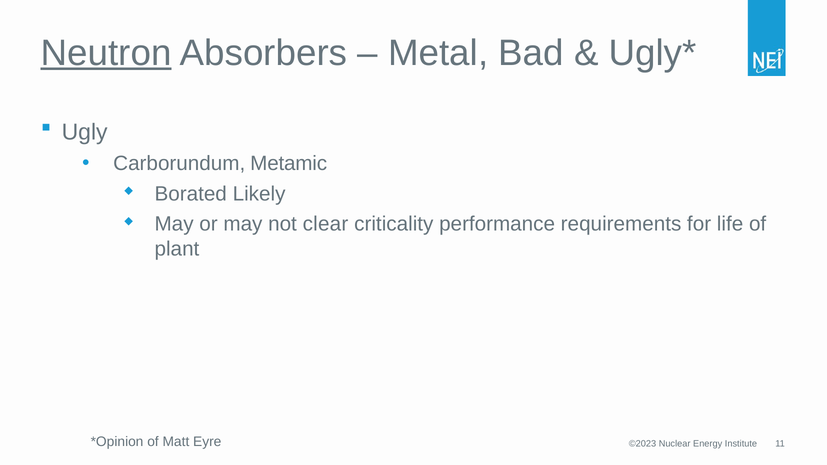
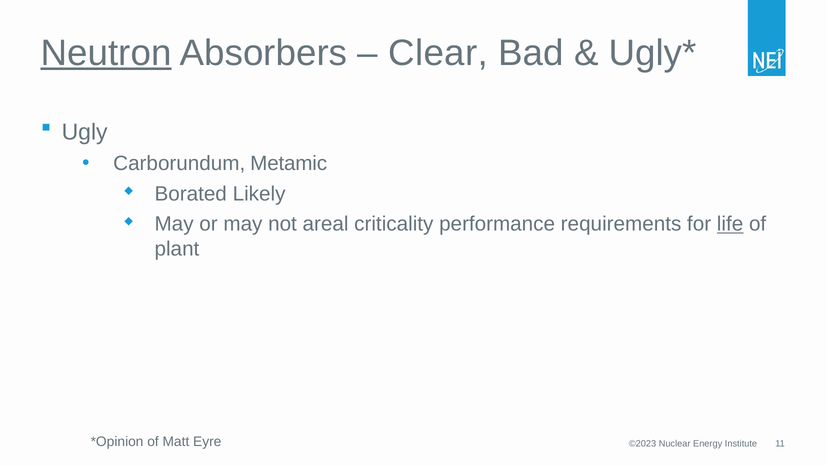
Metal: Metal -> Clear
clear: clear -> areal
life underline: none -> present
